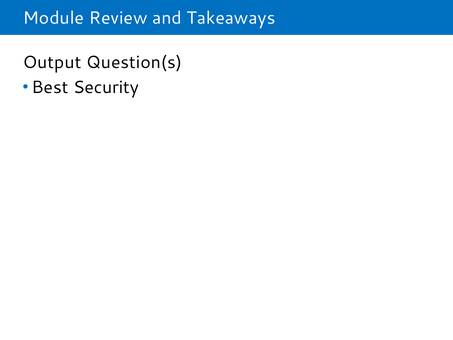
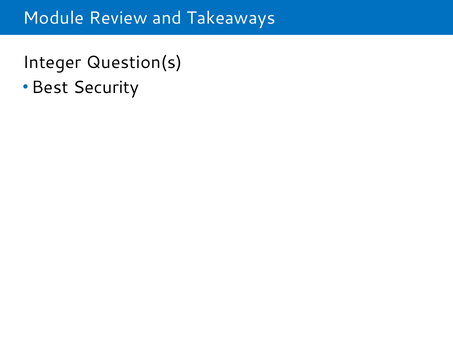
Output: Output -> Integer
